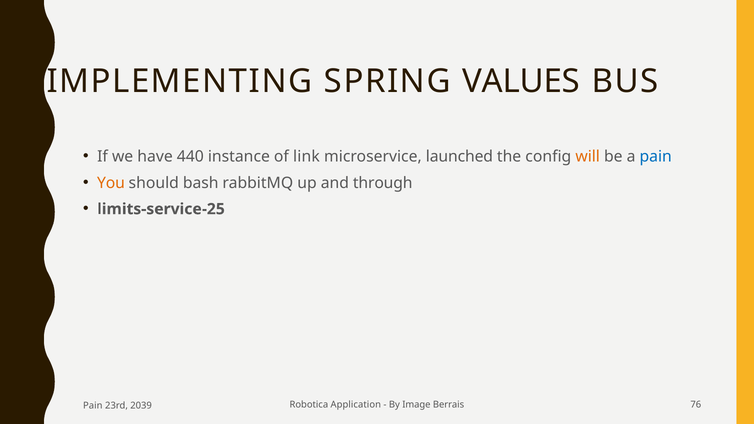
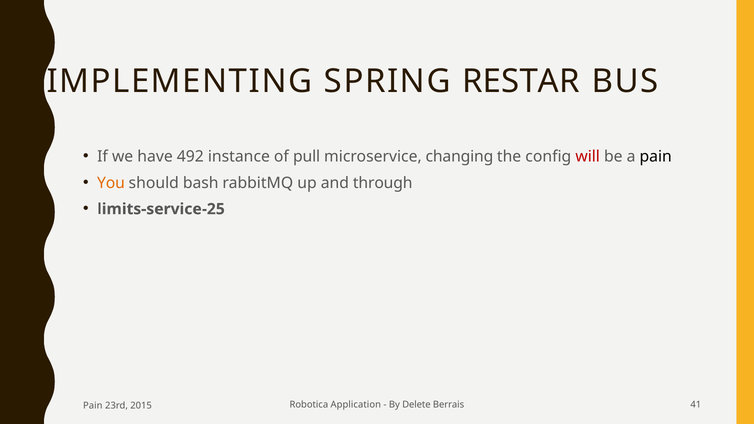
VALUES: VALUES -> RESTAR
440: 440 -> 492
link: link -> pull
launched: launched -> changing
will colour: orange -> red
pain at (656, 157) colour: blue -> black
Image: Image -> Delete
76: 76 -> 41
2039: 2039 -> 2015
